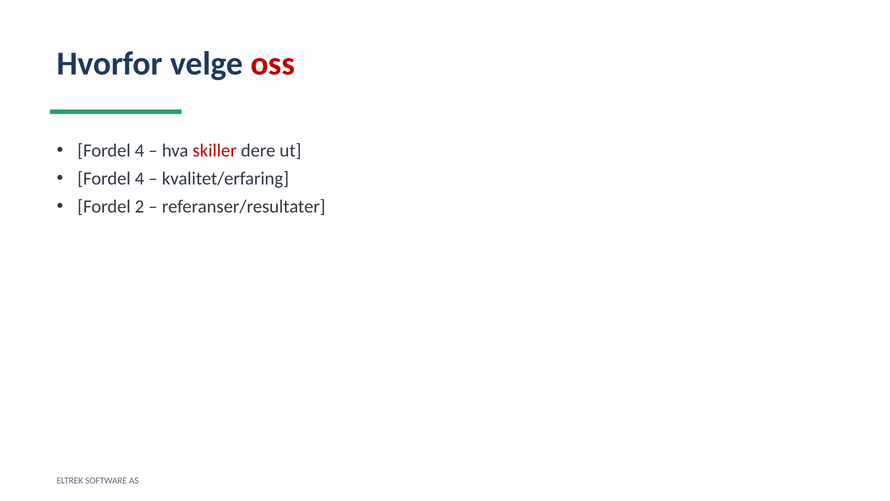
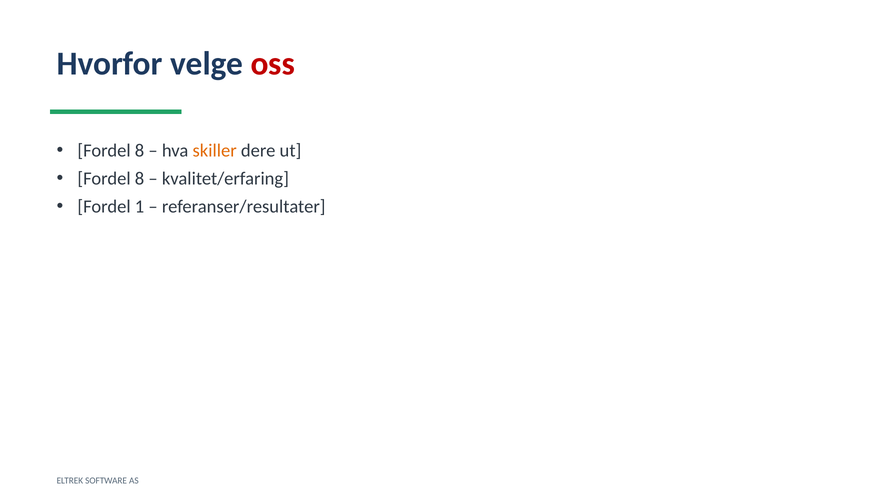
4 at (140, 151): 4 -> 8
skiller colour: red -> orange
4 at (140, 179): 4 -> 8
2: 2 -> 1
